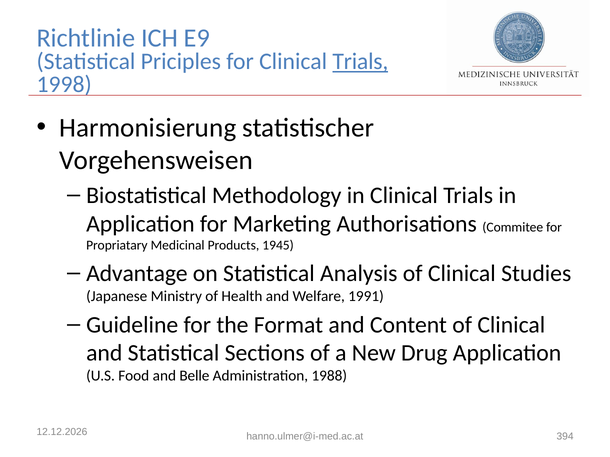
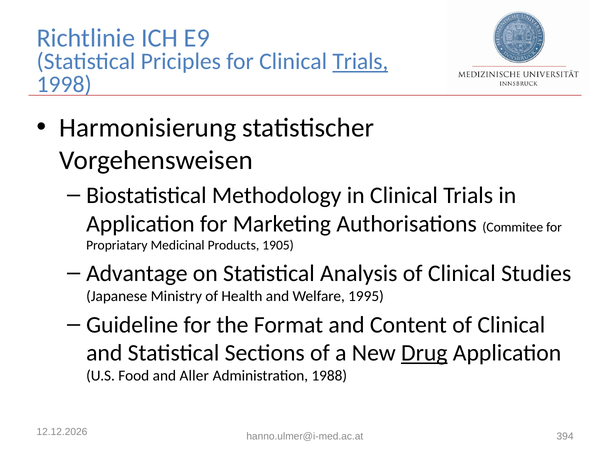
1945: 1945 -> 1905
1991: 1991 -> 1995
Drug underline: none -> present
Belle: Belle -> Aller
